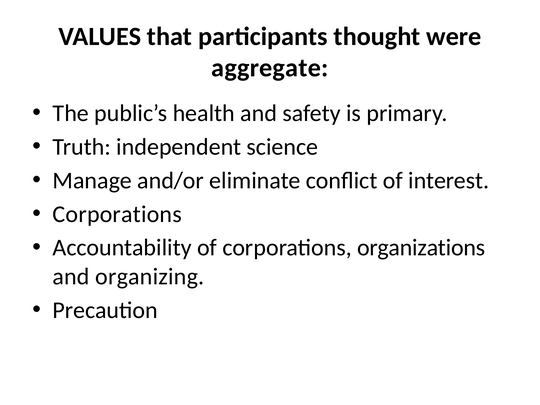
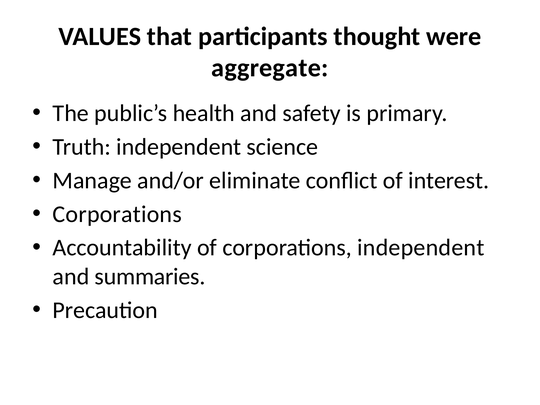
corporations organizations: organizations -> independent
organizing: organizing -> summaries
